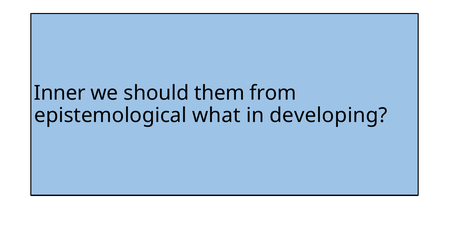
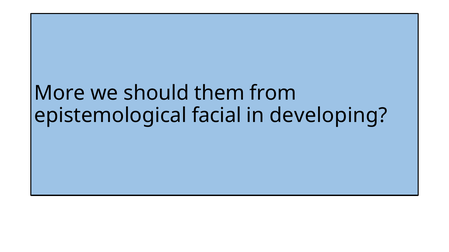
Inner: Inner -> More
what: what -> facial
